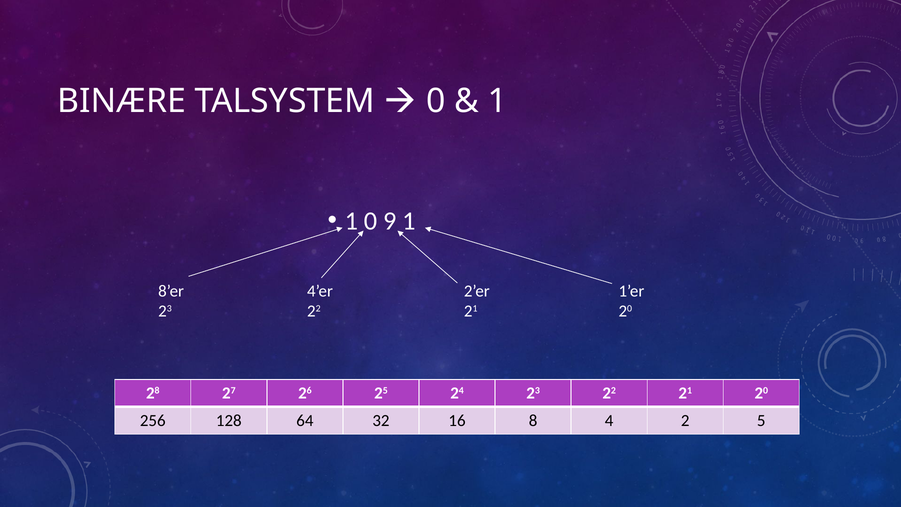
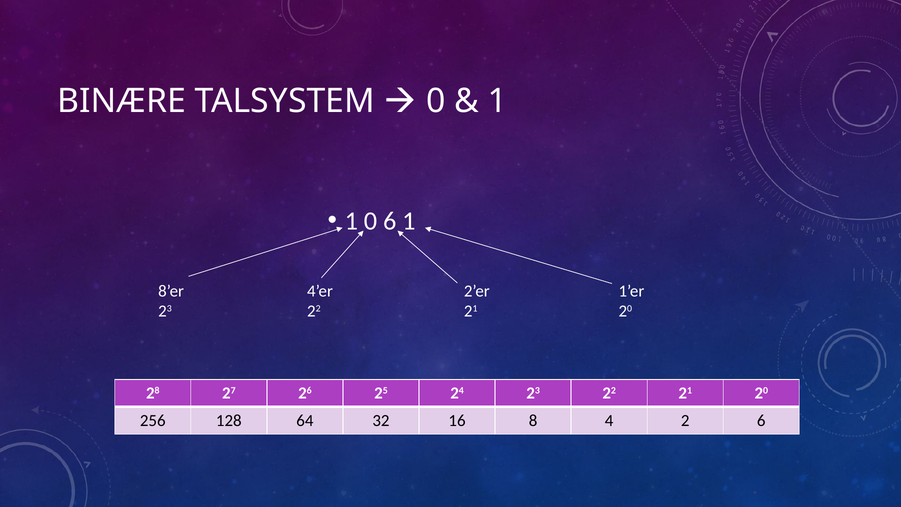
0 9: 9 -> 6
2 5: 5 -> 6
